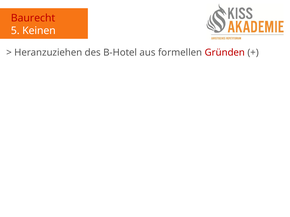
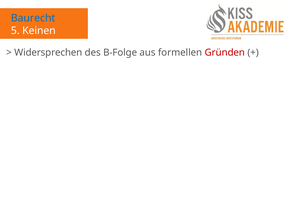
Baurecht colour: red -> blue
Heranzuziehen: Heranzuziehen -> Widersprechen
B-Hotel: B-Hotel -> B-Folge
